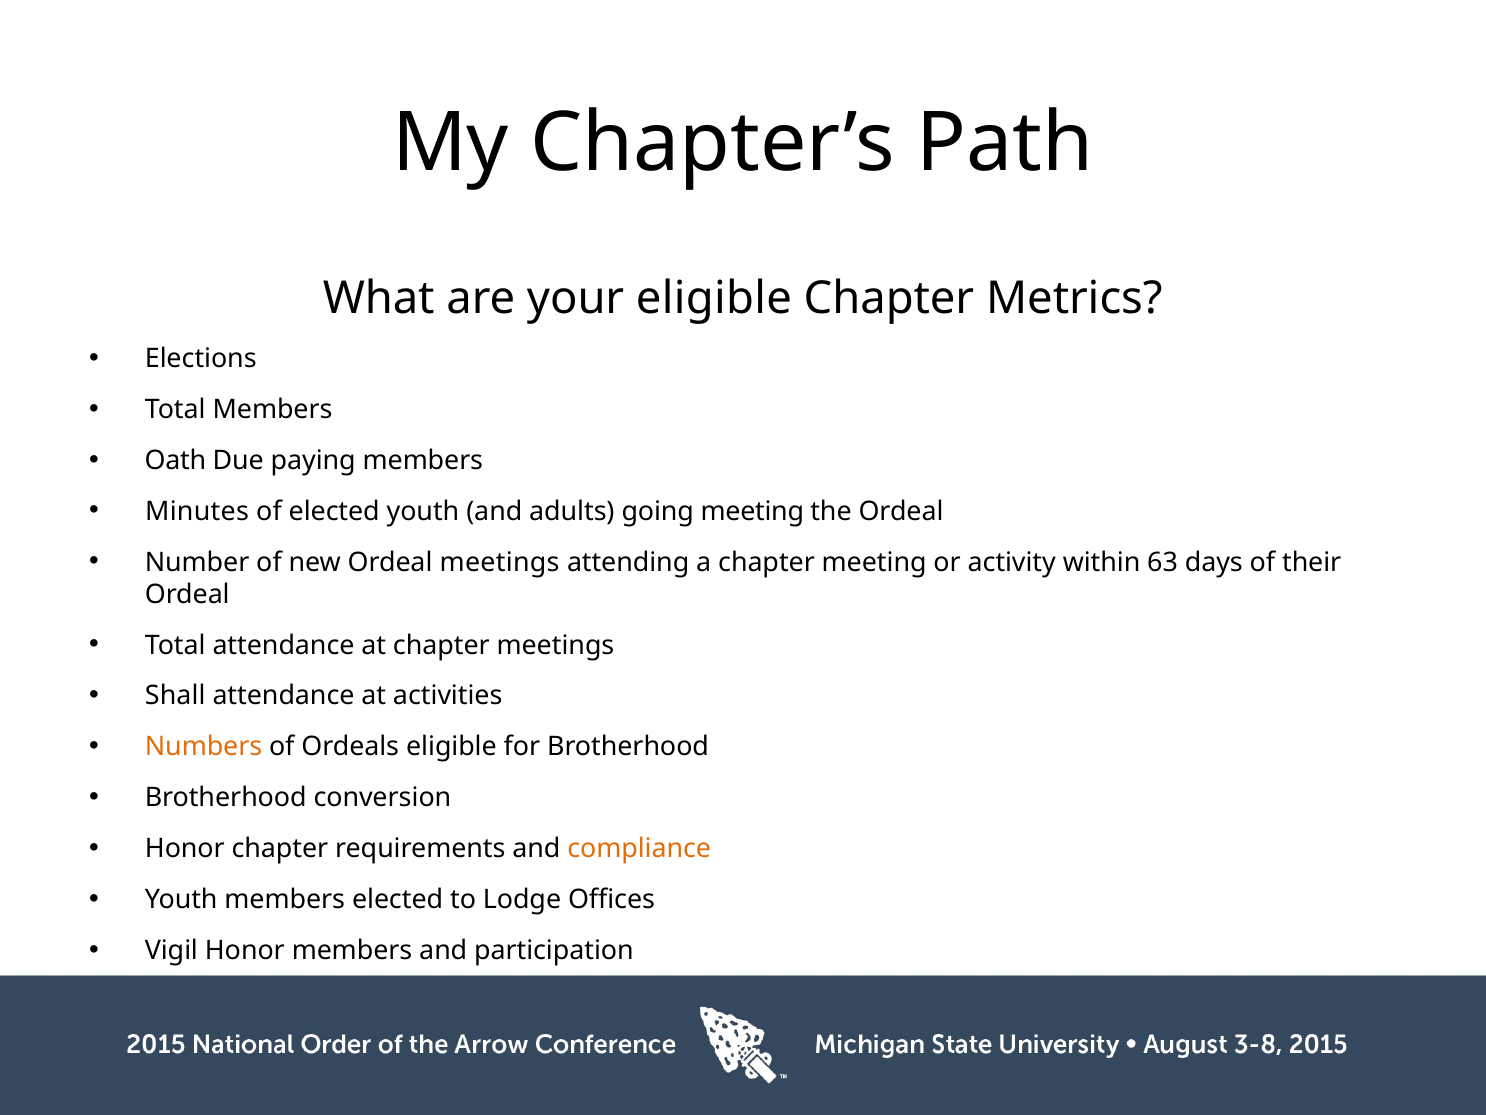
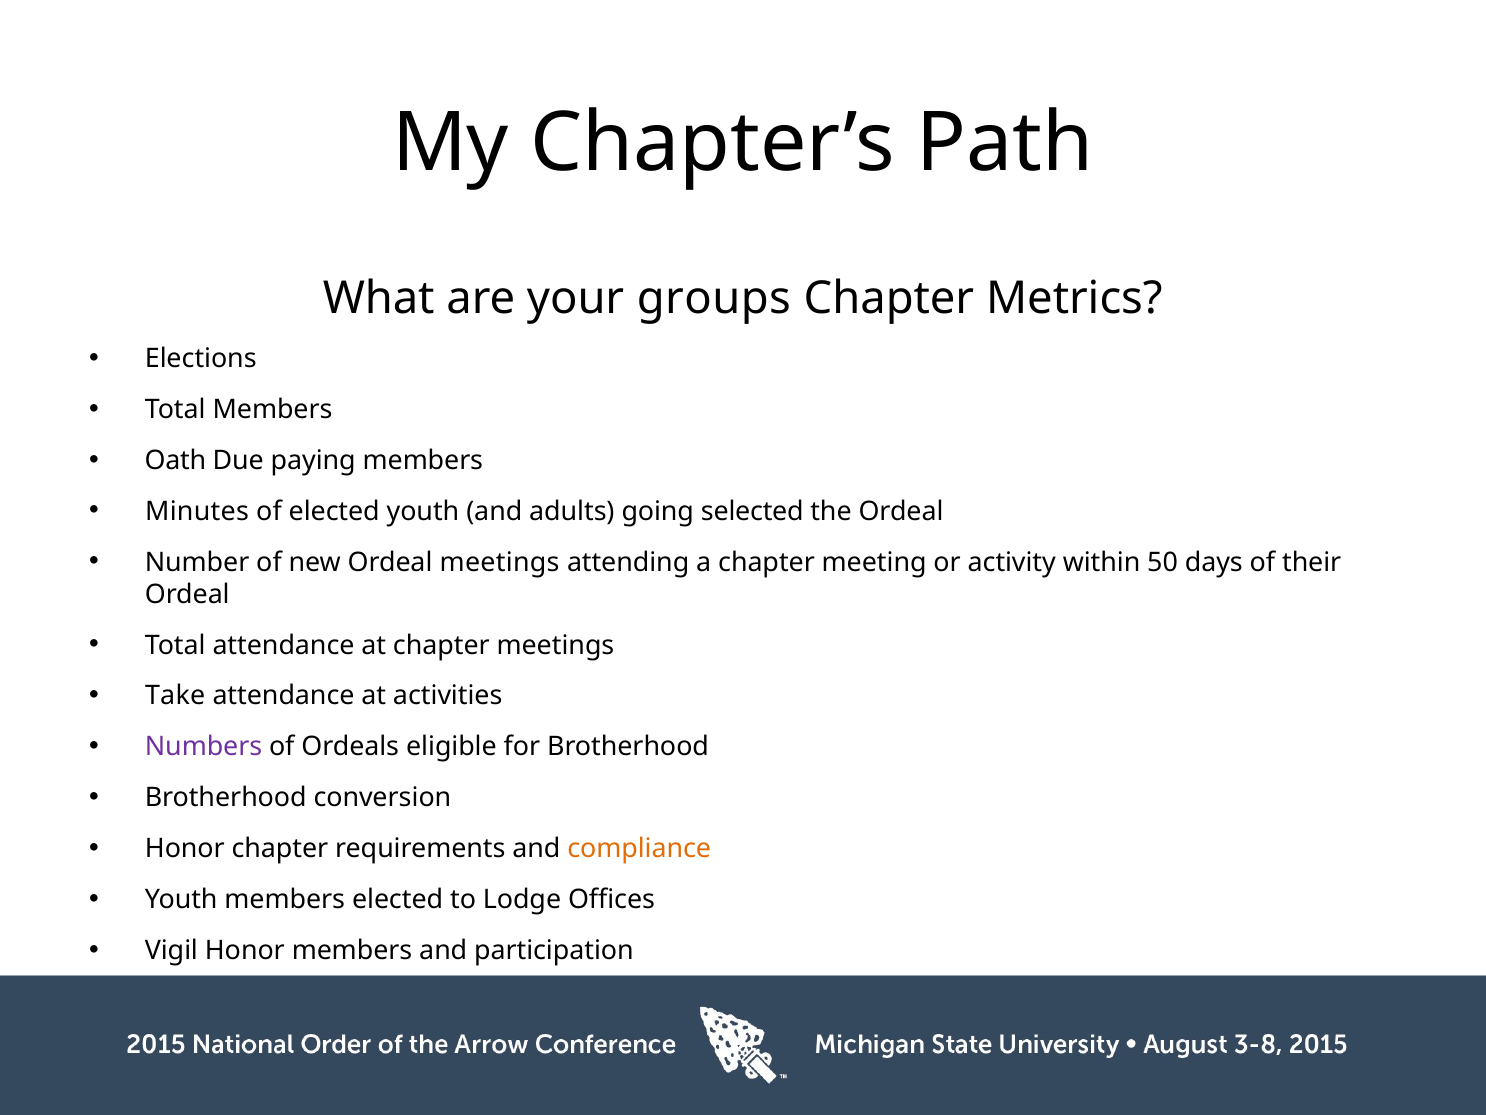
your eligible: eligible -> groups
going meeting: meeting -> selected
63: 63 -> 50
Shall: Shall -> Take
Numbers colour: orange -> purple
